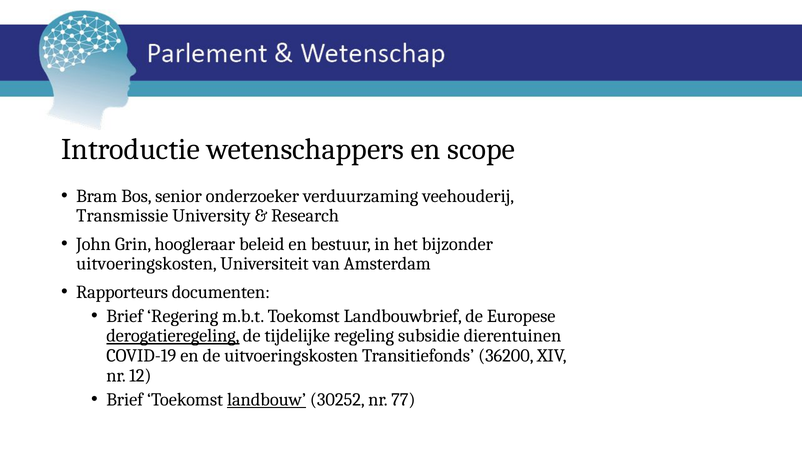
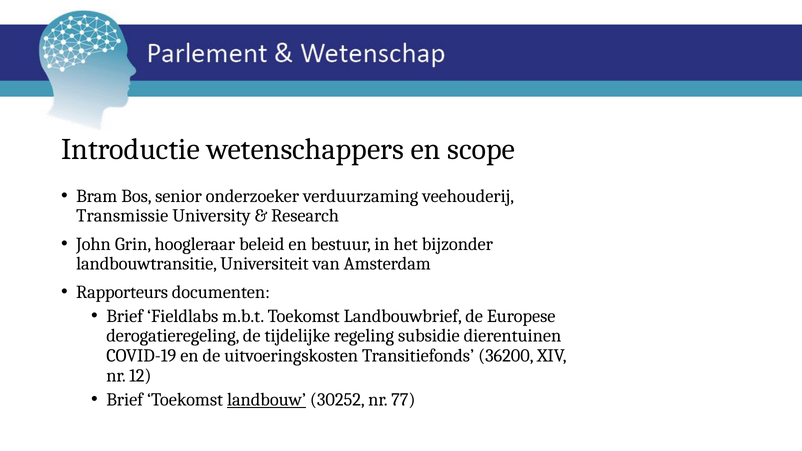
uitvoeringskosten at (146, 264): uitvoeringskosten -> landbouwtransitie
Regering: Regering -> Fieldlabs
derogatieregeling underline: present -> none
